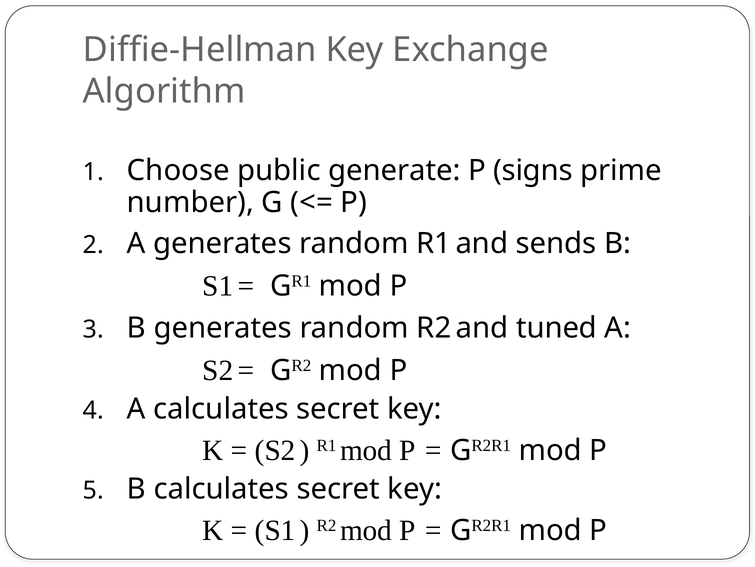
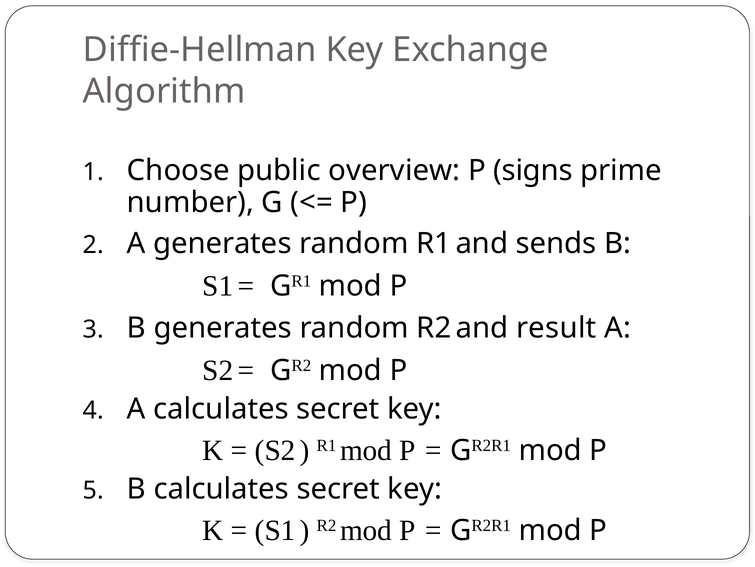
generate: generate -> overview
tuned: tuned -> result
